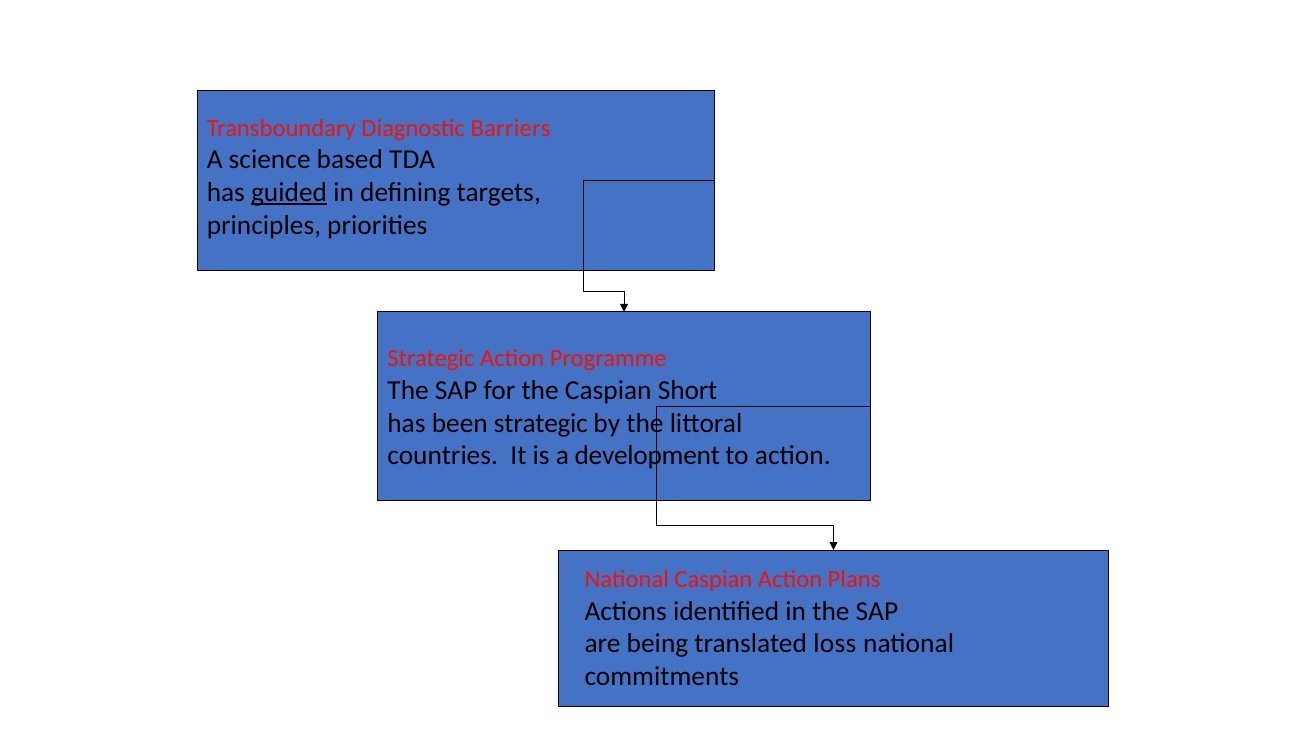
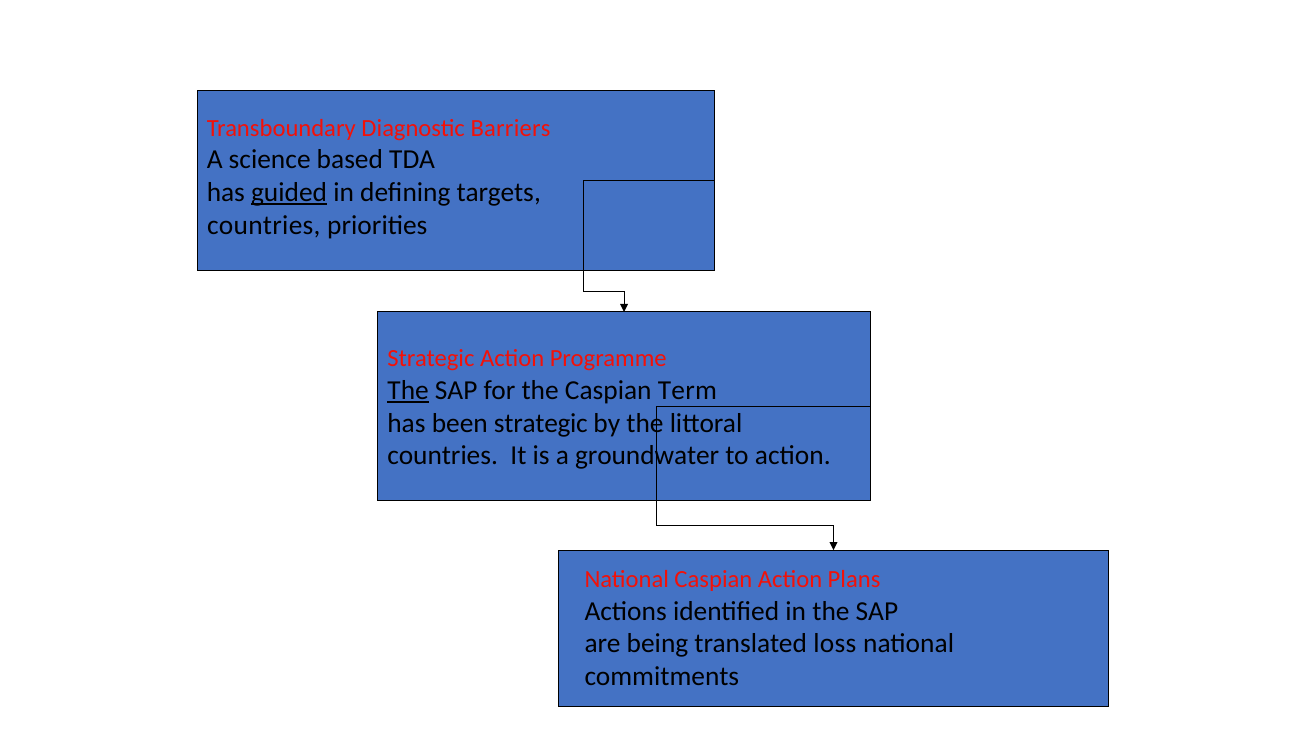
principles at (264, 225): principles -> countries
The at (408, 390) underline: none -> present
Short: Short -> Term
development: development -> groundwater
